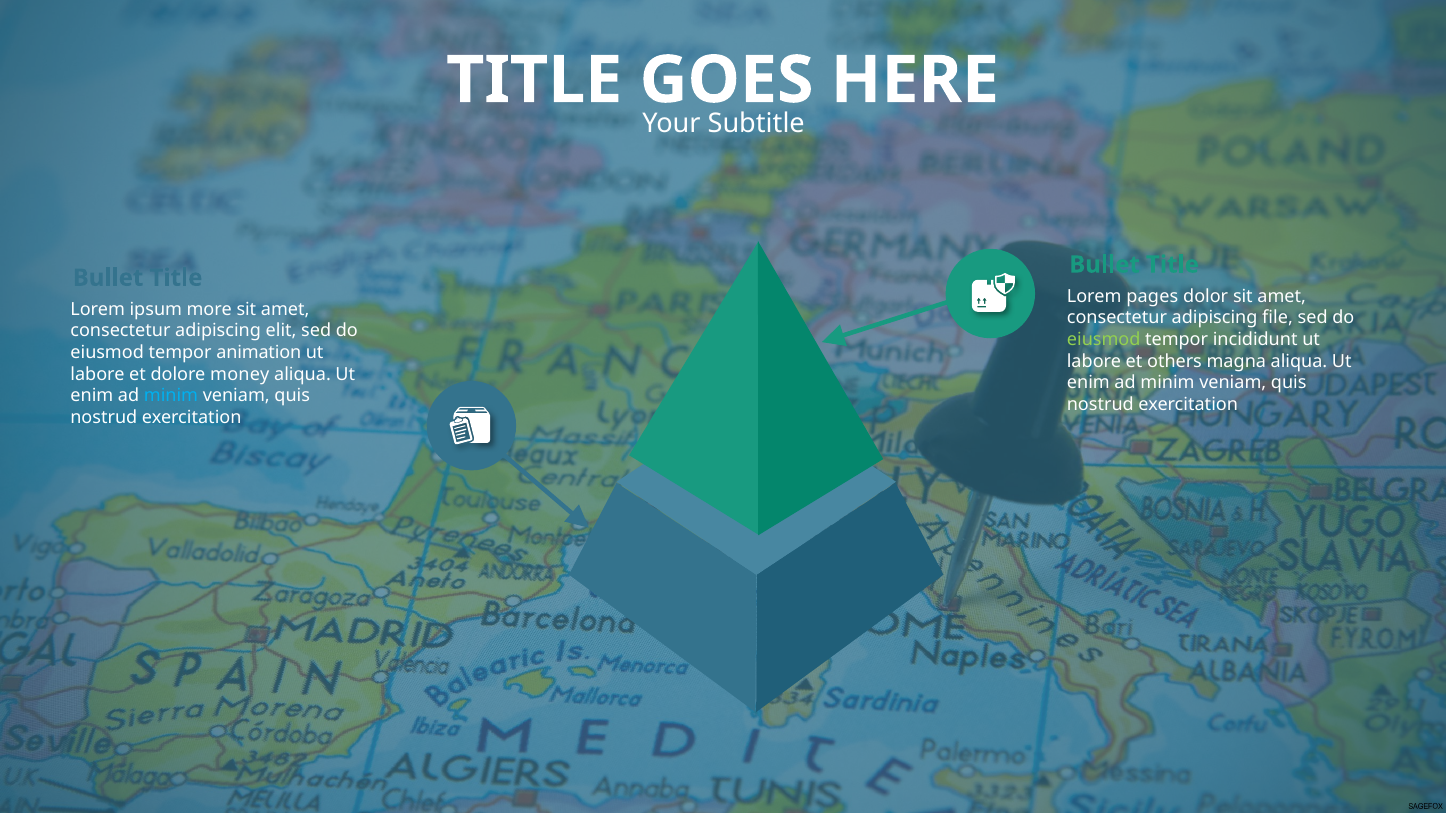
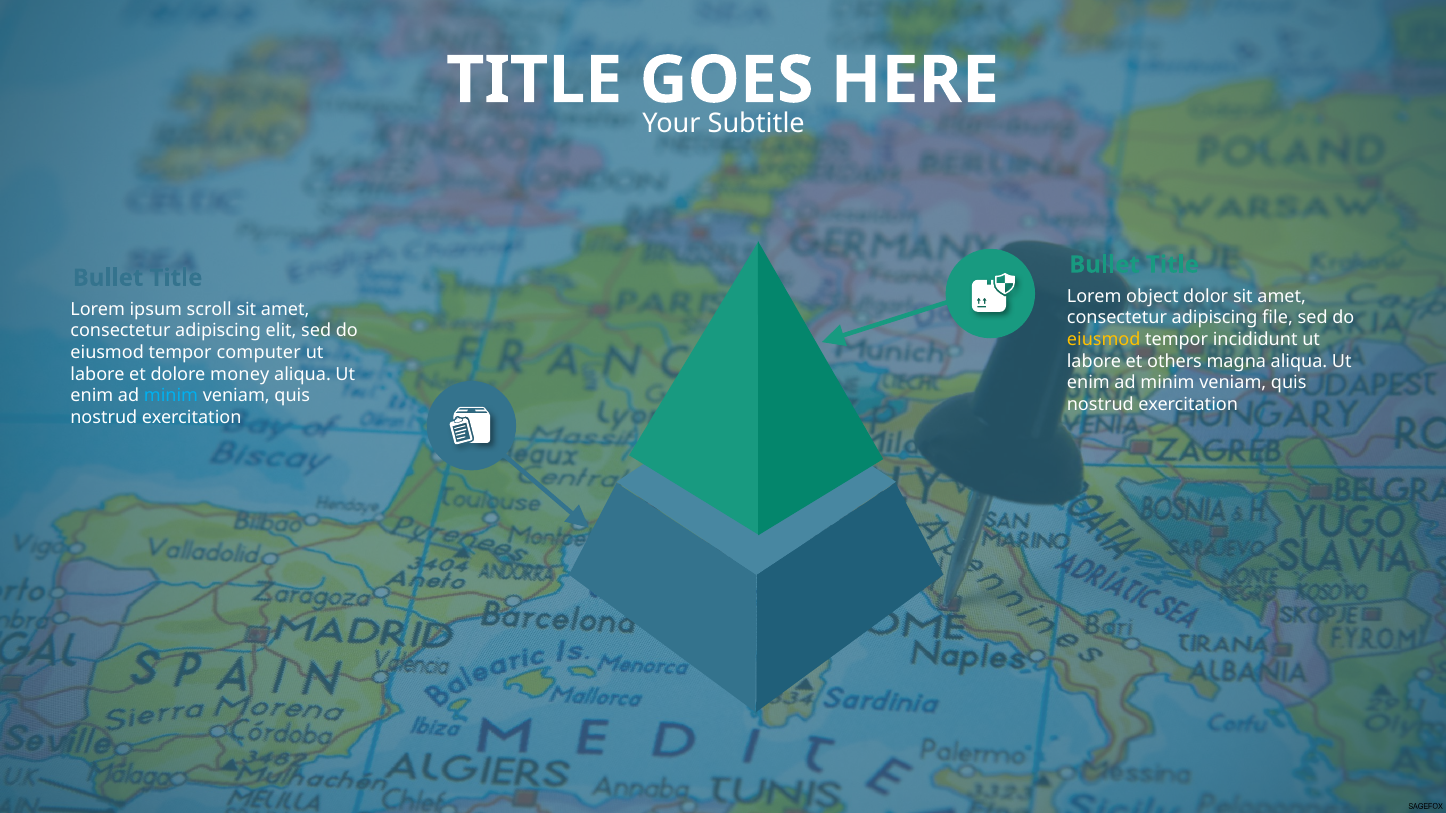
pages: pages -> object
more: more -> scroll
eiusmod at (1104, 340) colour: light green -> yellow
animation: animation -> computer
